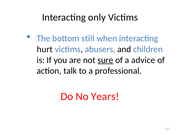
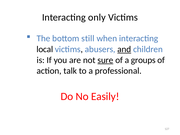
hurt: hurt -> local
and underline: none -> present
advice: advice -> groups
Years: Years -> Easily
